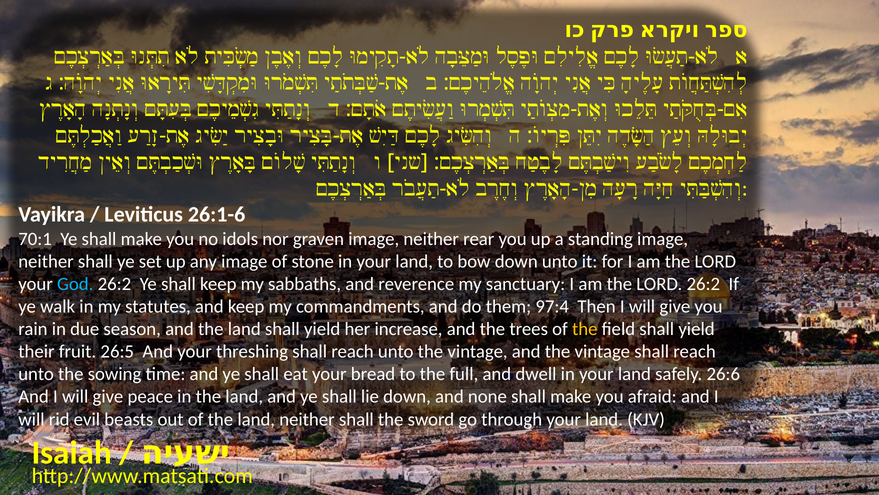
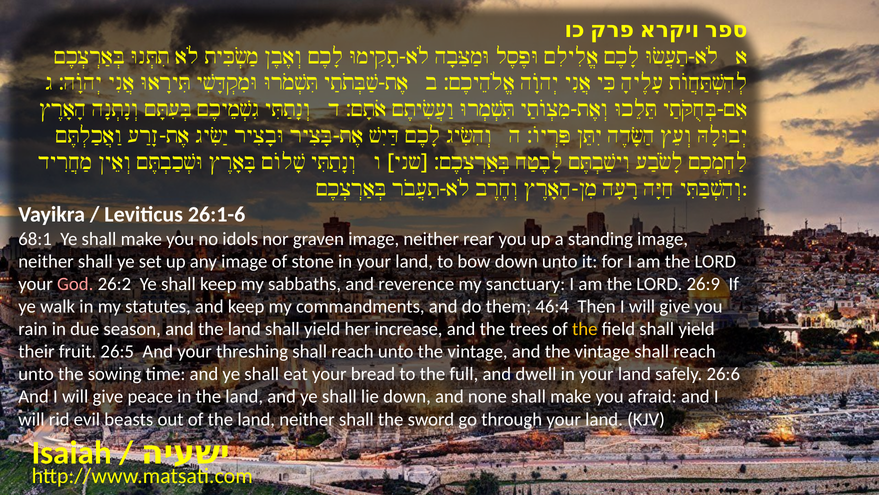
70:1: 70:1 -> 68:1
God colour: light blue -> pink
LORD 26:2: 26:2 -> 26:9
97:4: 97:4 -> 46:4
